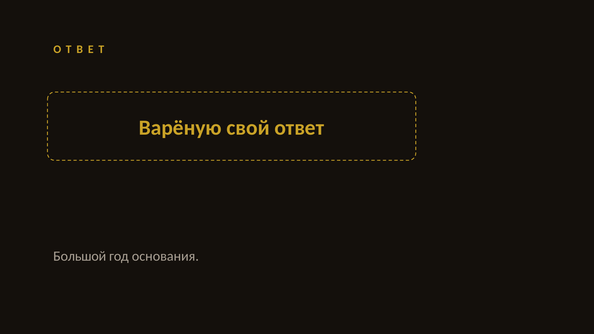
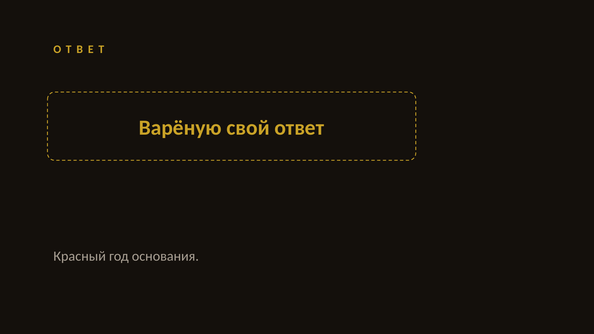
Большой: Большой -> Красный
